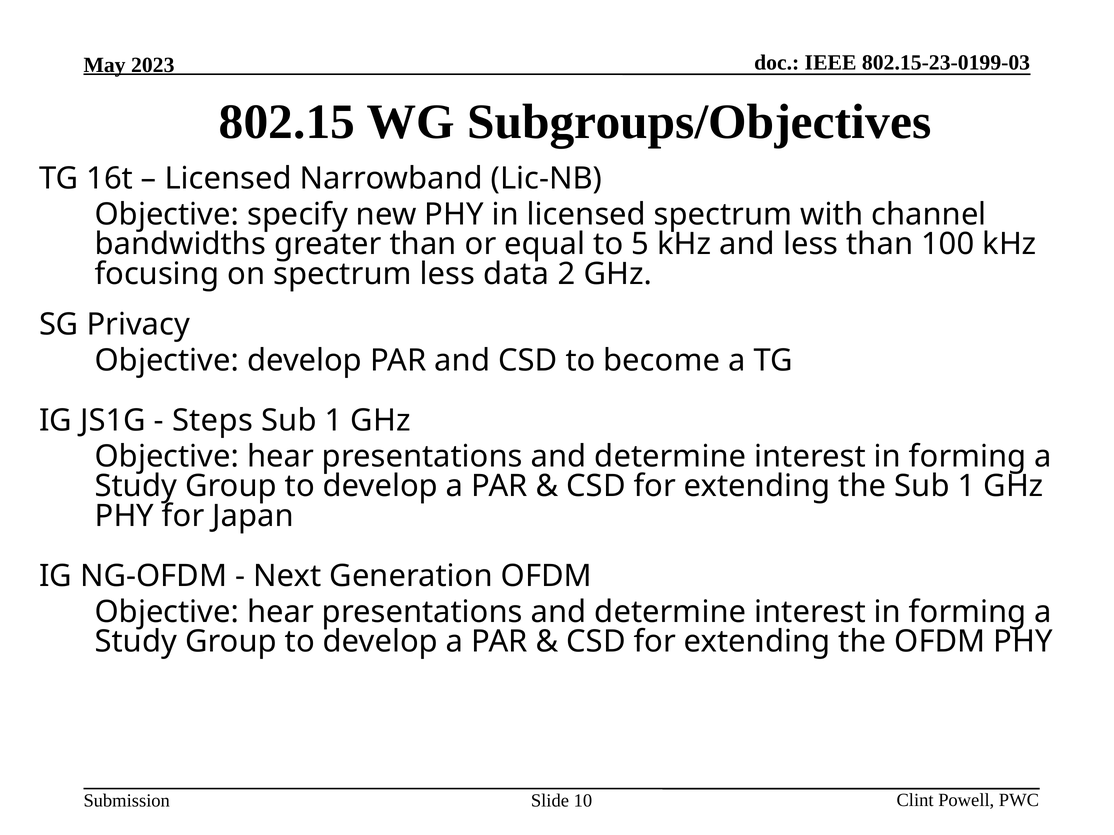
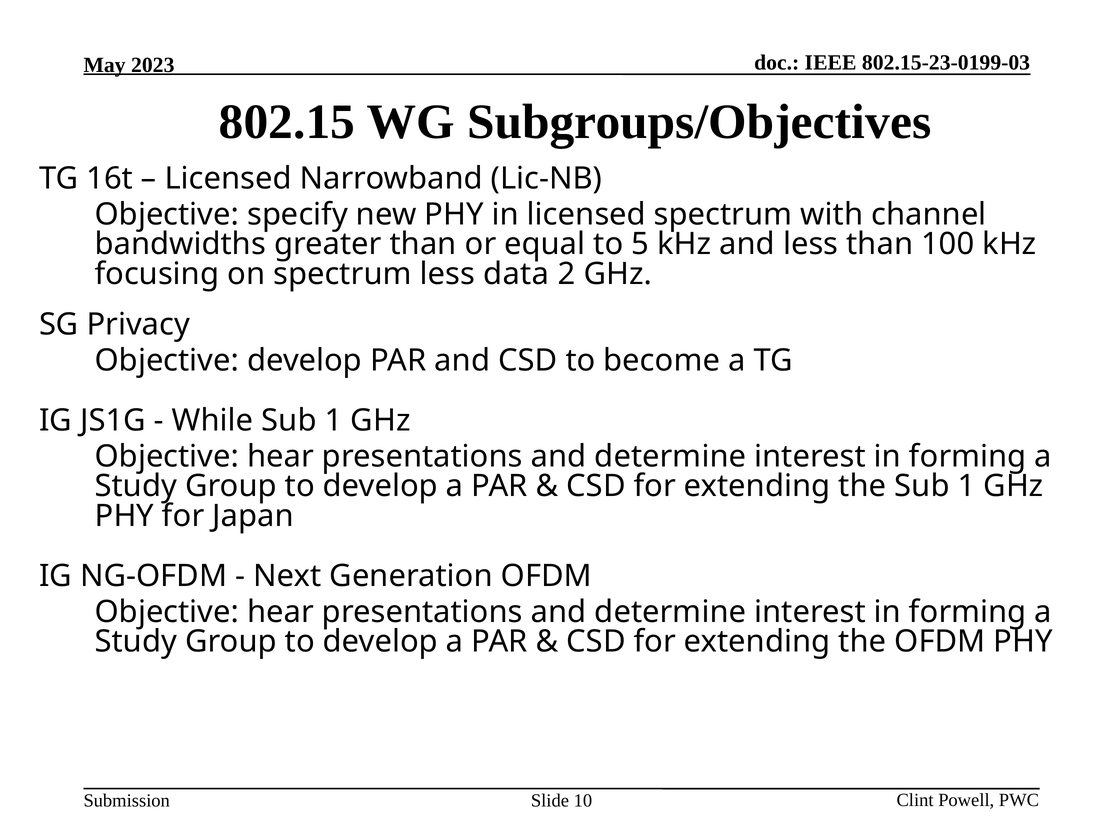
Steps: Steps -> While
